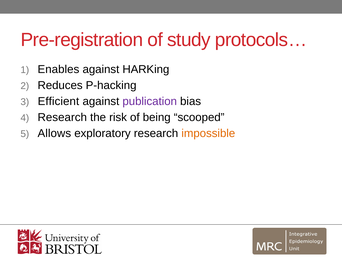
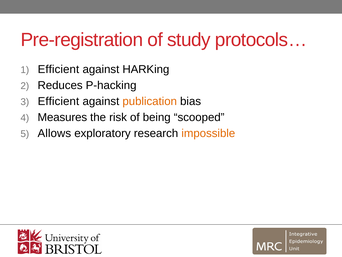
Enables at (58, 69): Enables -> Efficient
publication colour: purple -> orange
Research at (62, 117): Research -> Measures
